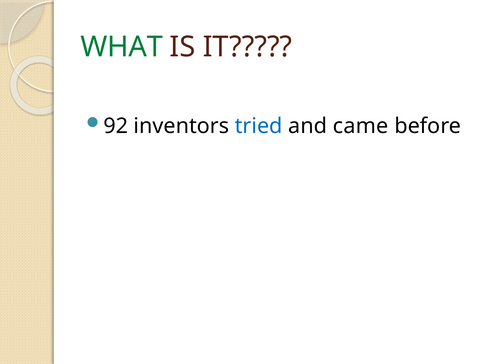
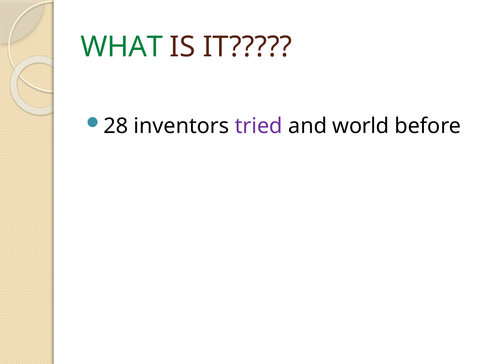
92: 92 -> 28
tried colour: blue -> purple
came: came -> world
